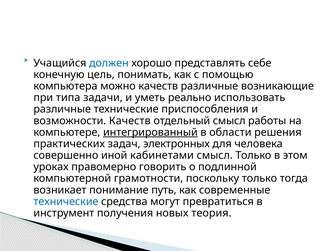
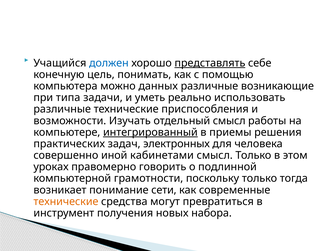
представлять underline: none -> present
можно качеств: качеств -> данных
возможности Качеств: Качеств -> Изучать
области: области -> приемы
путь: путь -> сети
технические at (66, 202) colour: blue -> orange
теория: теория -> набора
